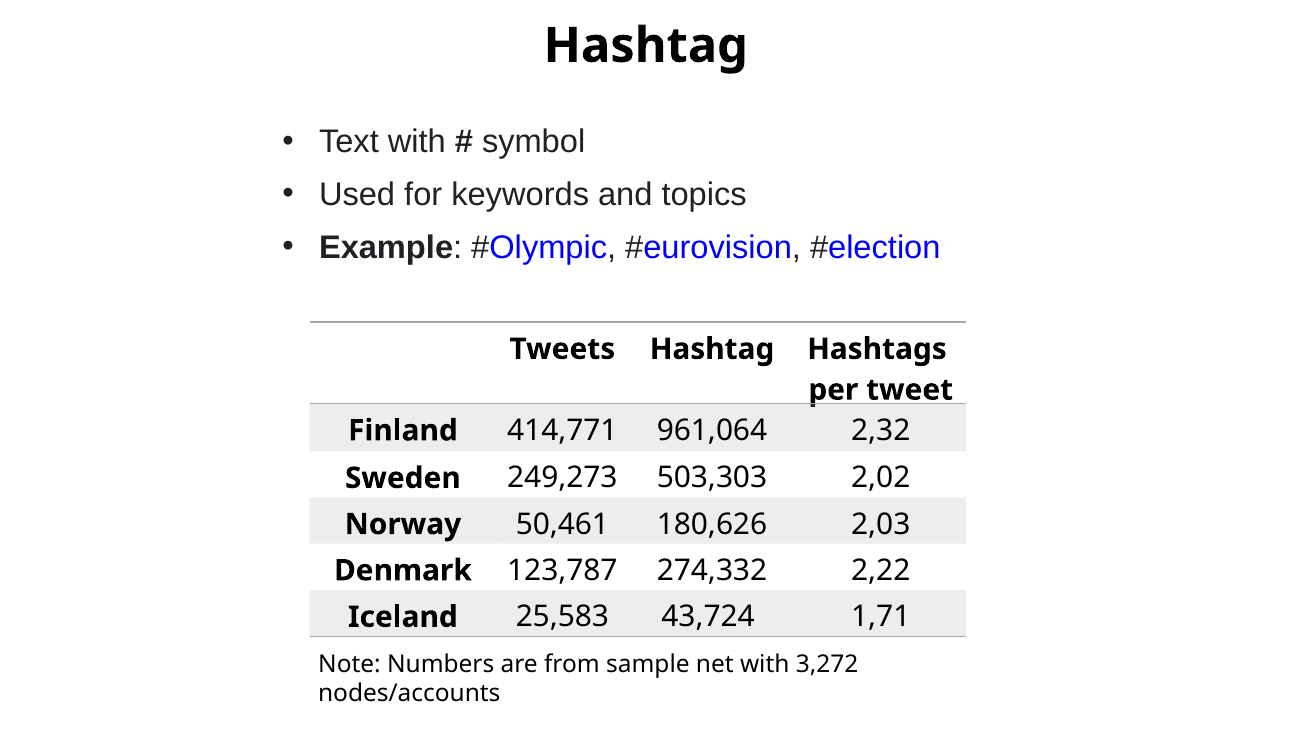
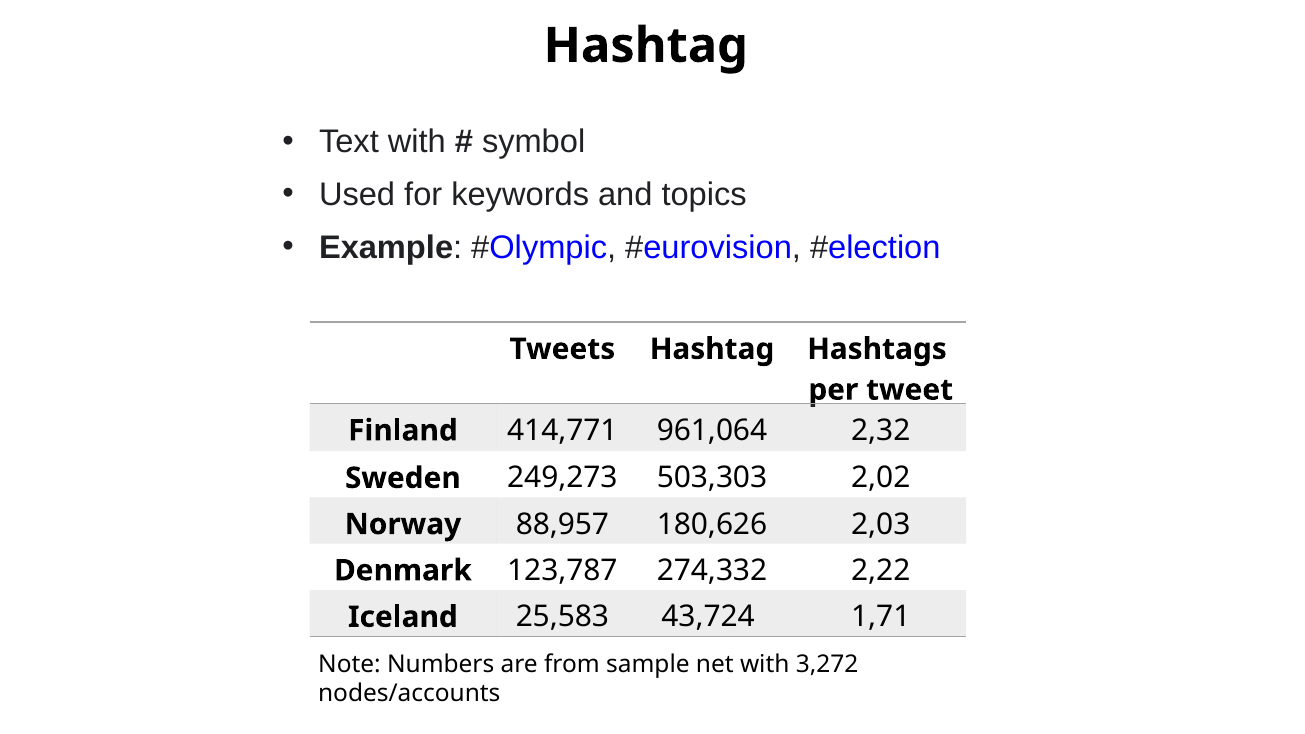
50,461: 50,461 -> 88,957
